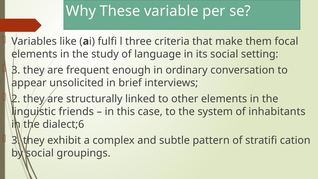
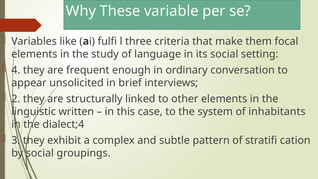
3 at (16, 70): 3 -> 4
friends: friends -> written
dialect;6: dialect;6 -> dialect;4
